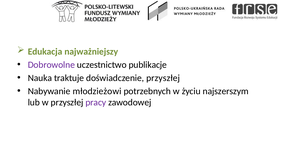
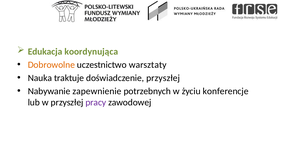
najważniejszy: najważniejszy -> koordynująca
Dobrowolne colour: purple -> orange
publikacje: publikacje -> warsztaty
młodzieżowi: młodzieżowi -> zapewnienie
najszerszym: najszerszym -> konferencje
